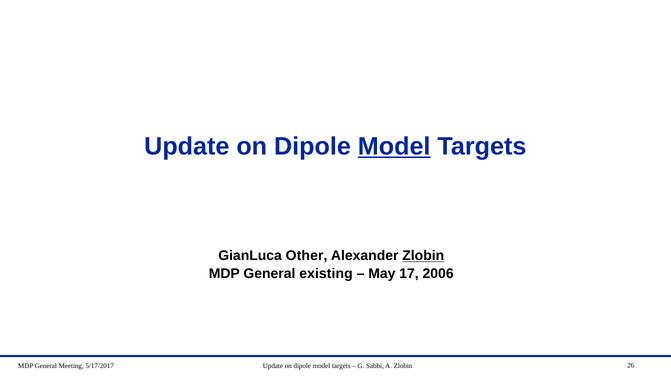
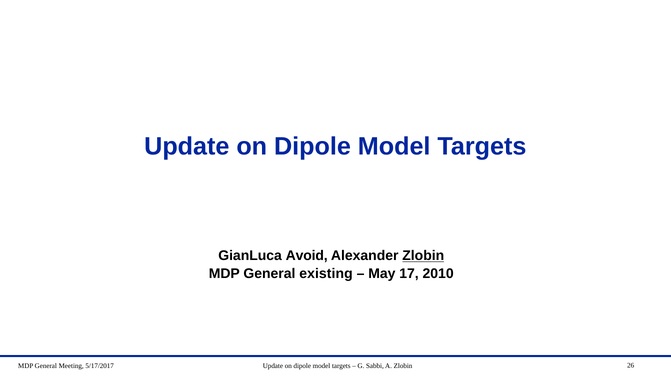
Model at (394, 147) underline: present -> none
Other: Other -> Avoid
2006: 2006 -> 2010
